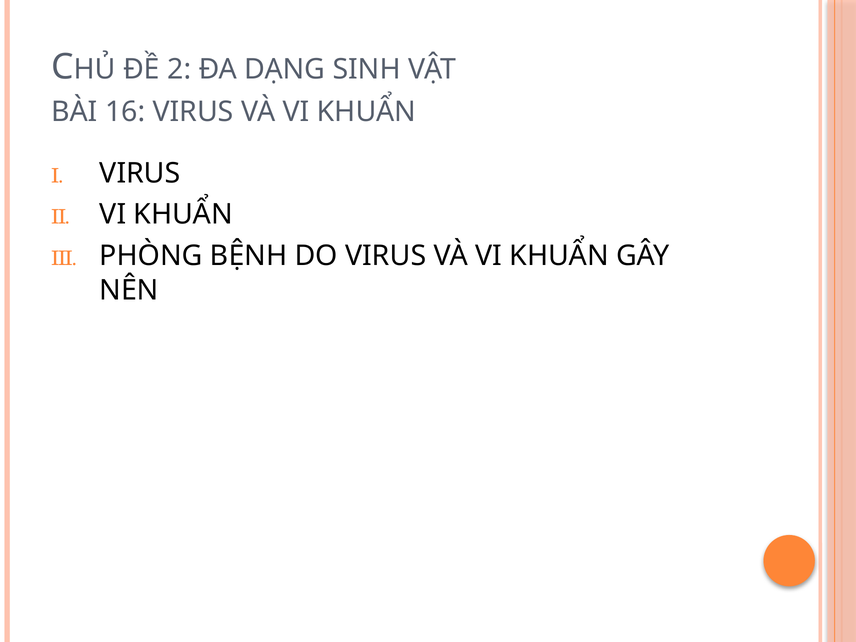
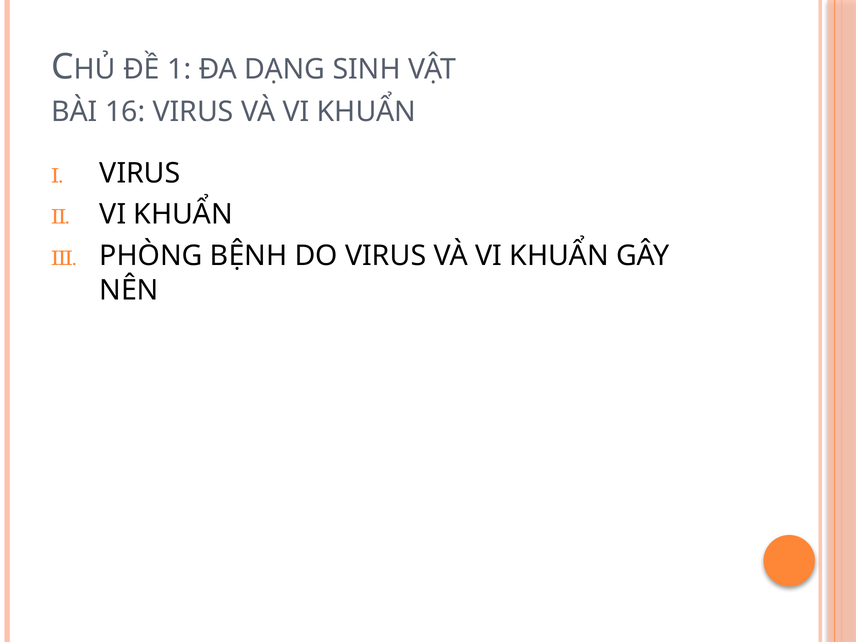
2: 2 -> 1
